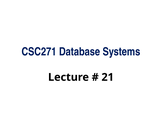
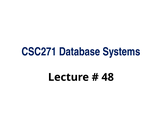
21: 21 -> 48
